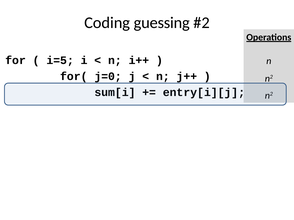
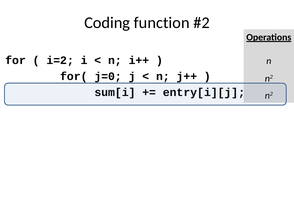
guessing: guessing -> function
i=5: i=5 -> i=2
